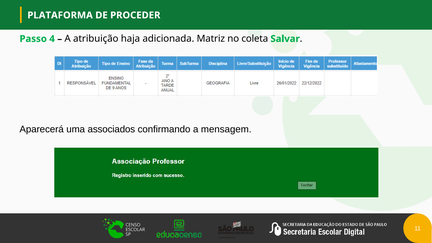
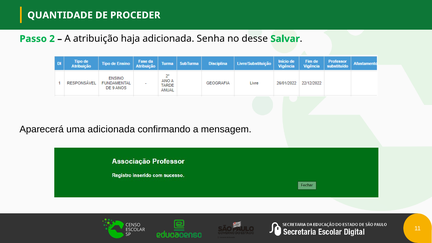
PLATAFORMA: PLATAFORMA -> QUANTIDADE
4: 4 -> 2
Matriz: Matriz -> Senha
coleta: coleta -> desse
uma associados: associados -> adicionada
